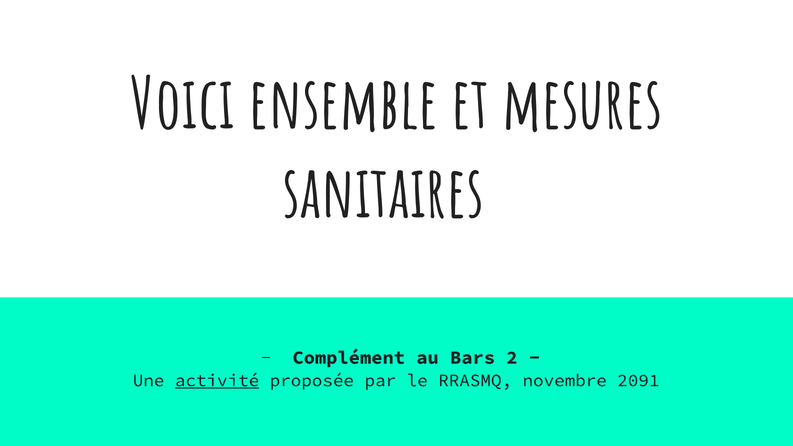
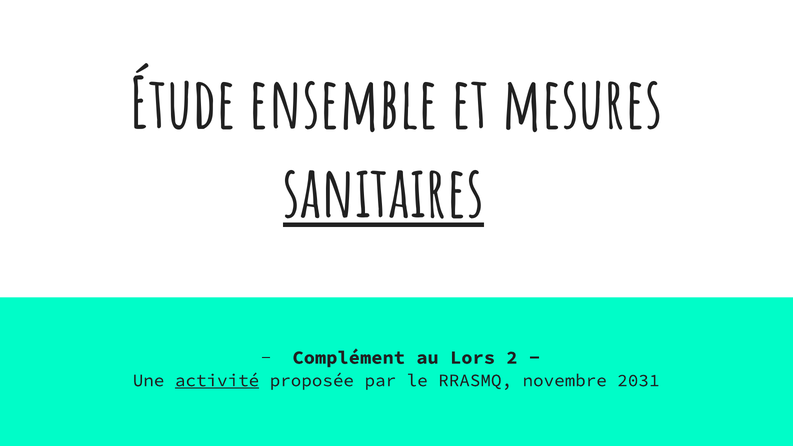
Voici: Voici -> Étude
sanitaires underline: none -> present
Bars: Bars -> Lors
2091: 2091 -> 2031
